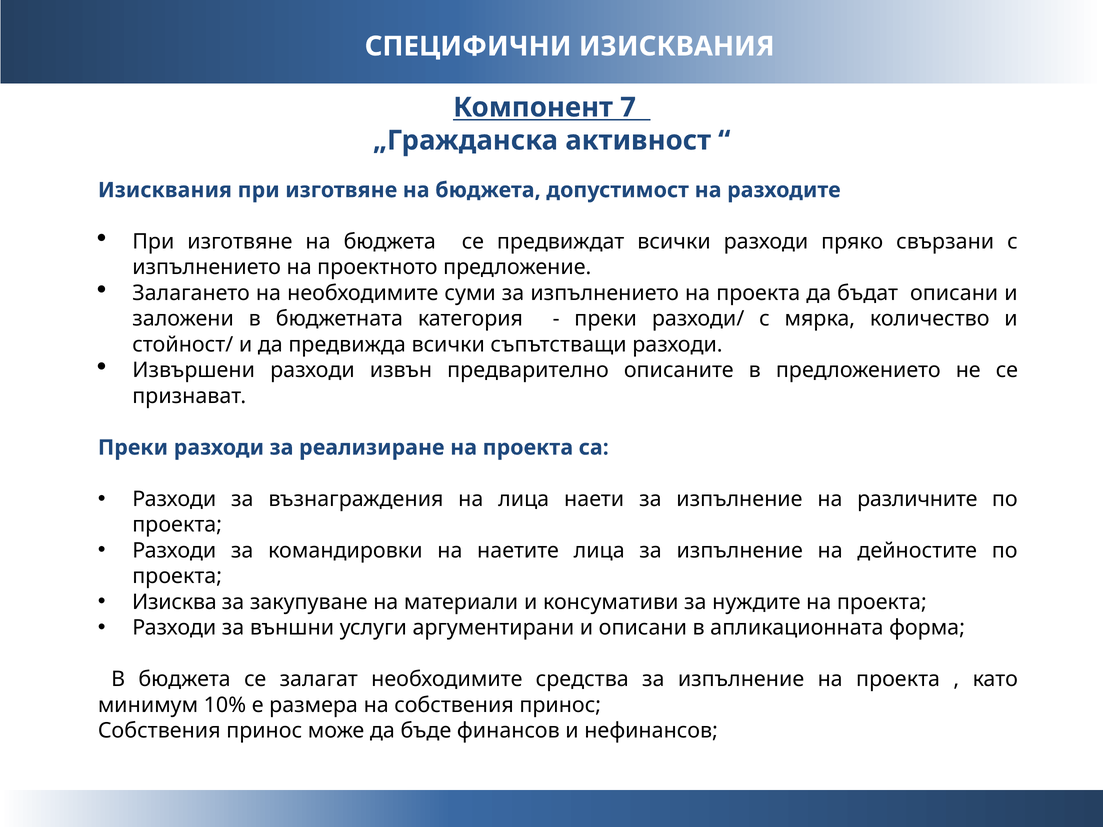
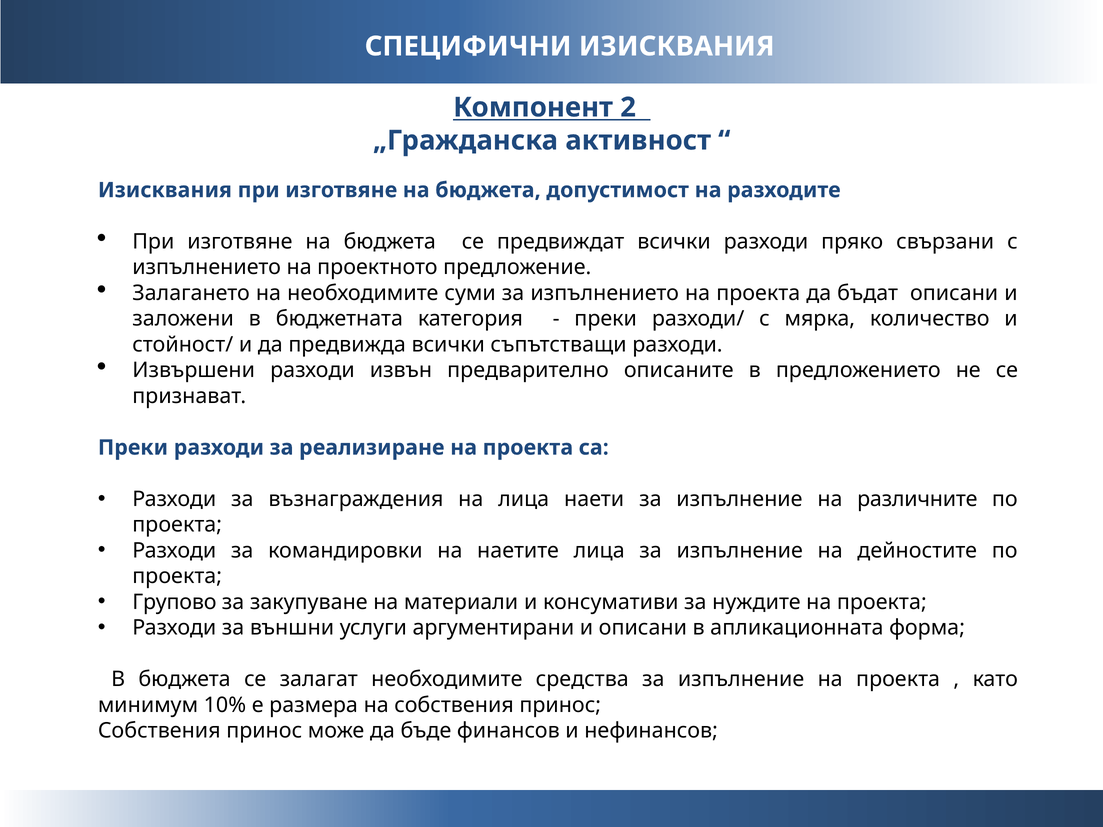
7: 7 -> 2
Изисква: Изисква -> Групово
